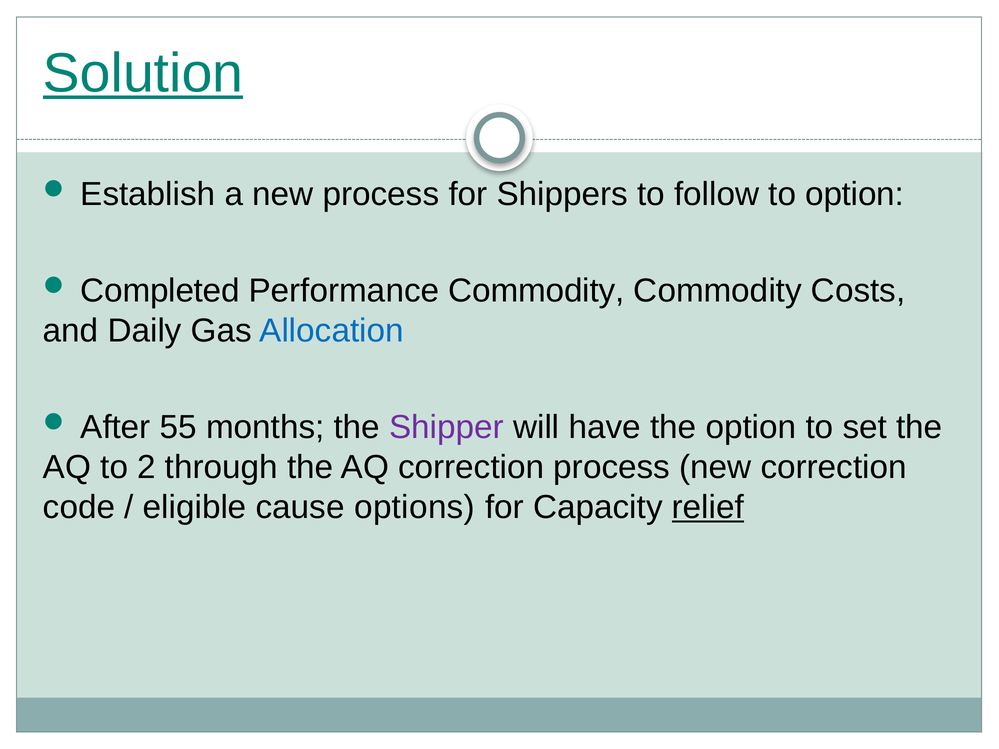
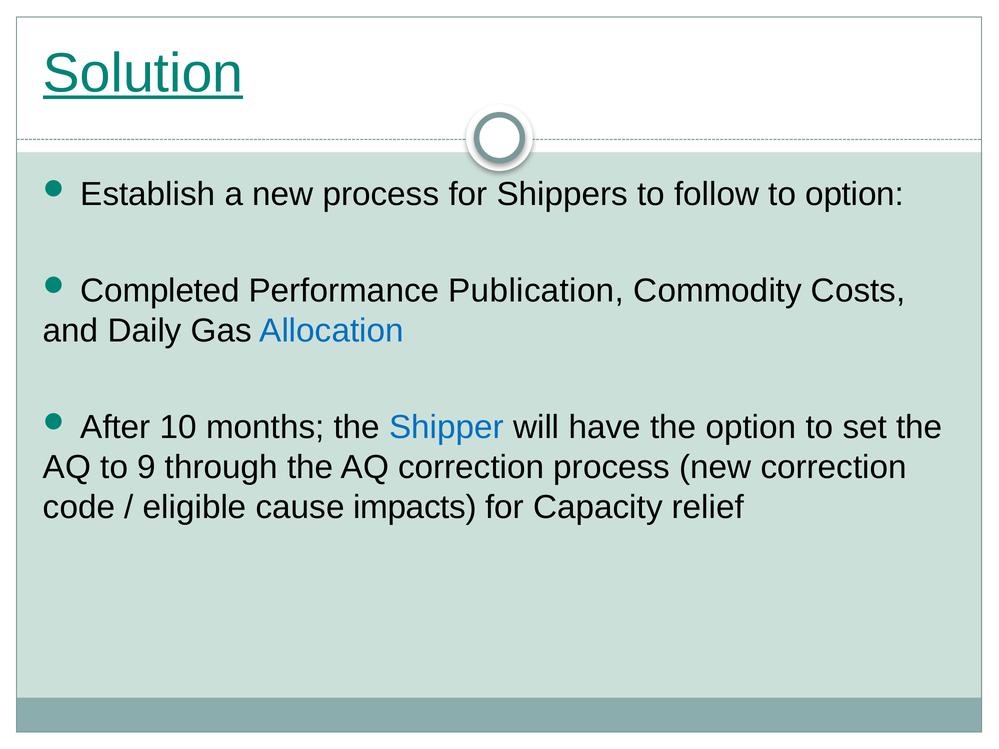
Performance Commodity: Commodity -> Publication
55: 55 -> 10
Shipper colour: purple -> blue
2: 2 -> 9
options: options -> impacts
relief underline: present -> none
